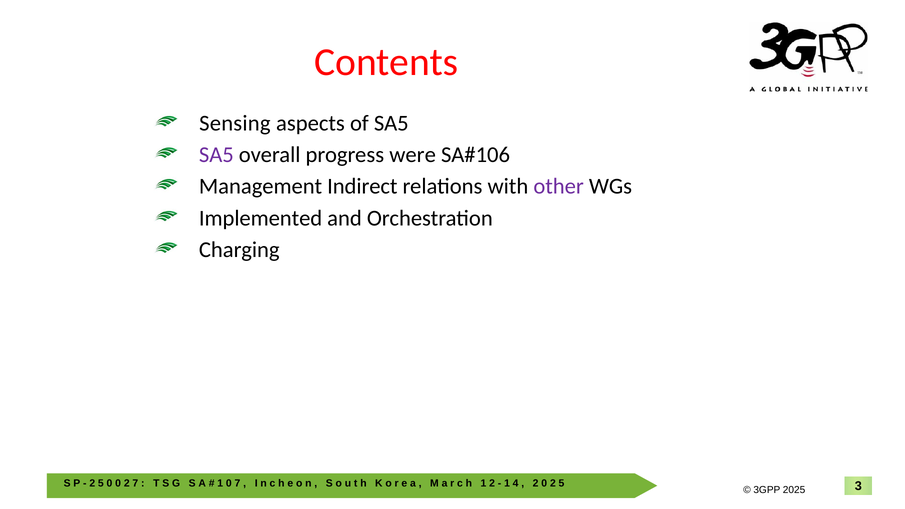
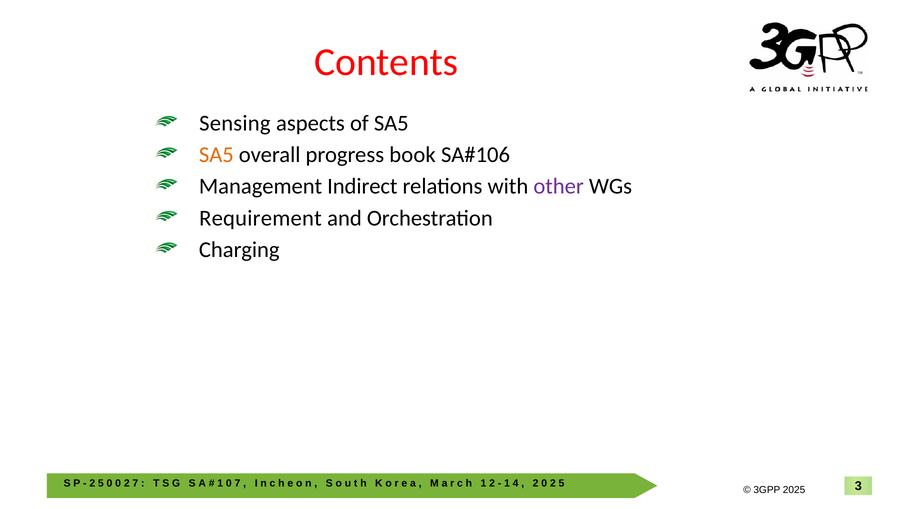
SA5 at (216, 155) colour: purple -> orange
were: were -> book
Implemented: Implemented -> Requirement
